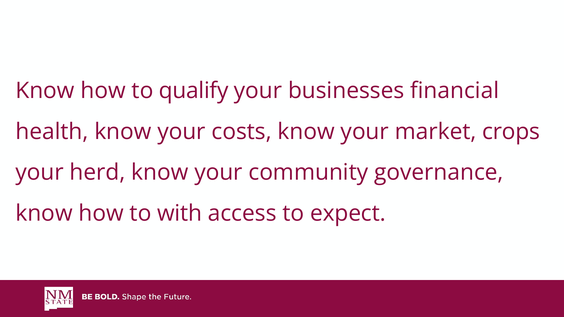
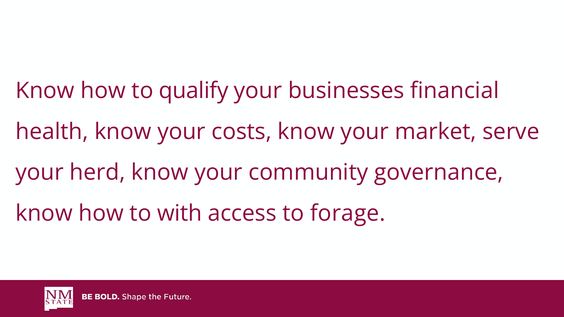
crops: crops -> serve
expect: expect -> forage
